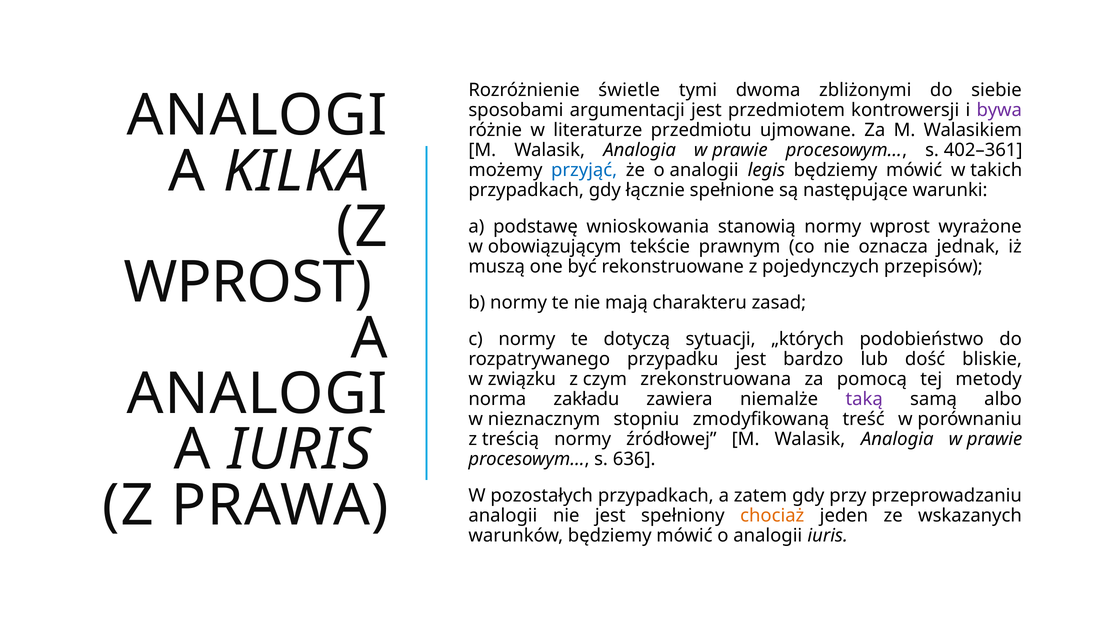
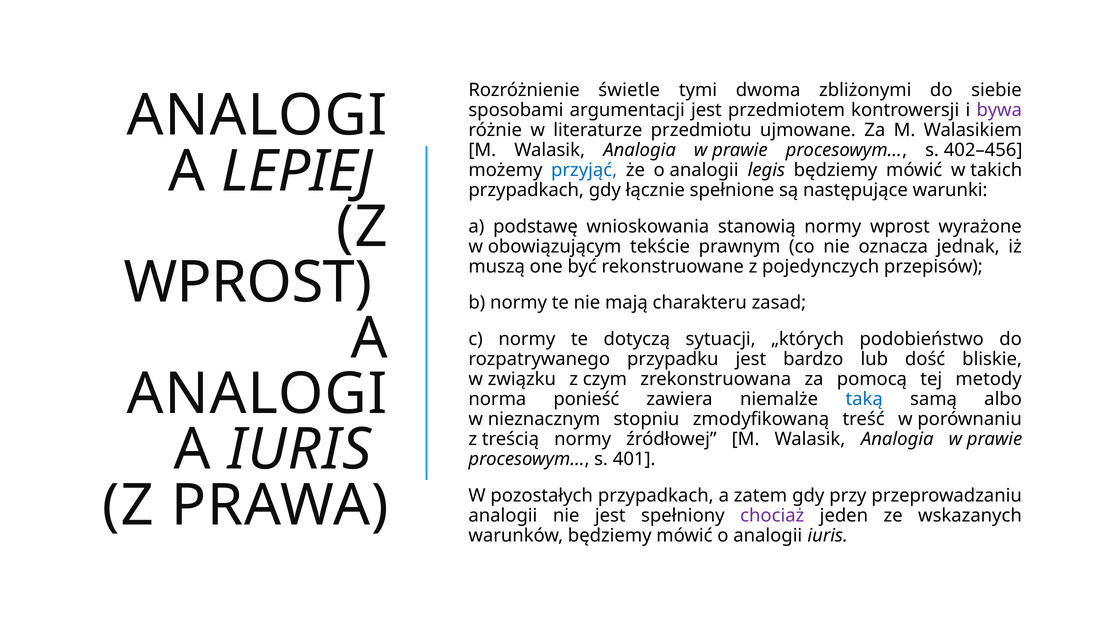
402–361: 402–361 -> 402–456
KILKA: KILKA -> LEPIEJ
zakładu: zakładu -> ponieść
taką colour: purple -> blue
636: 636 -> 401
chociaż colour: orange -> purple
